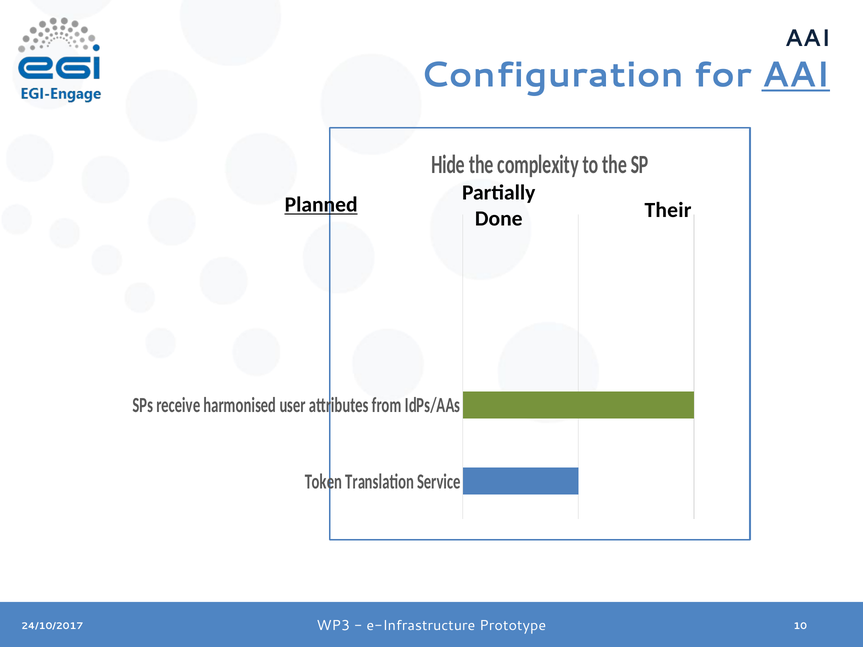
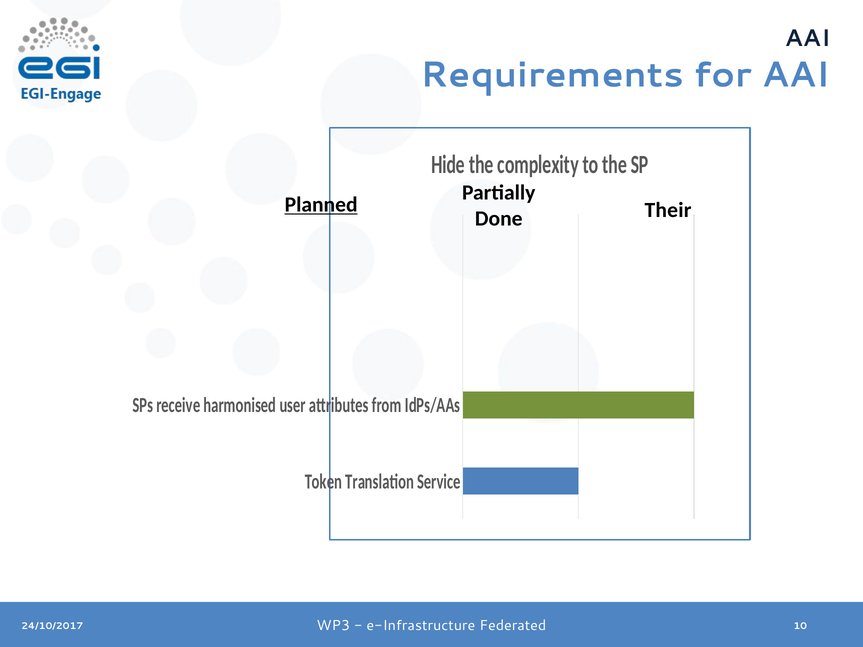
Configuration: Configuration -> Requirements
AAI at (796, 75) underline: present -> none
Prototype: Prototype -> Federated
